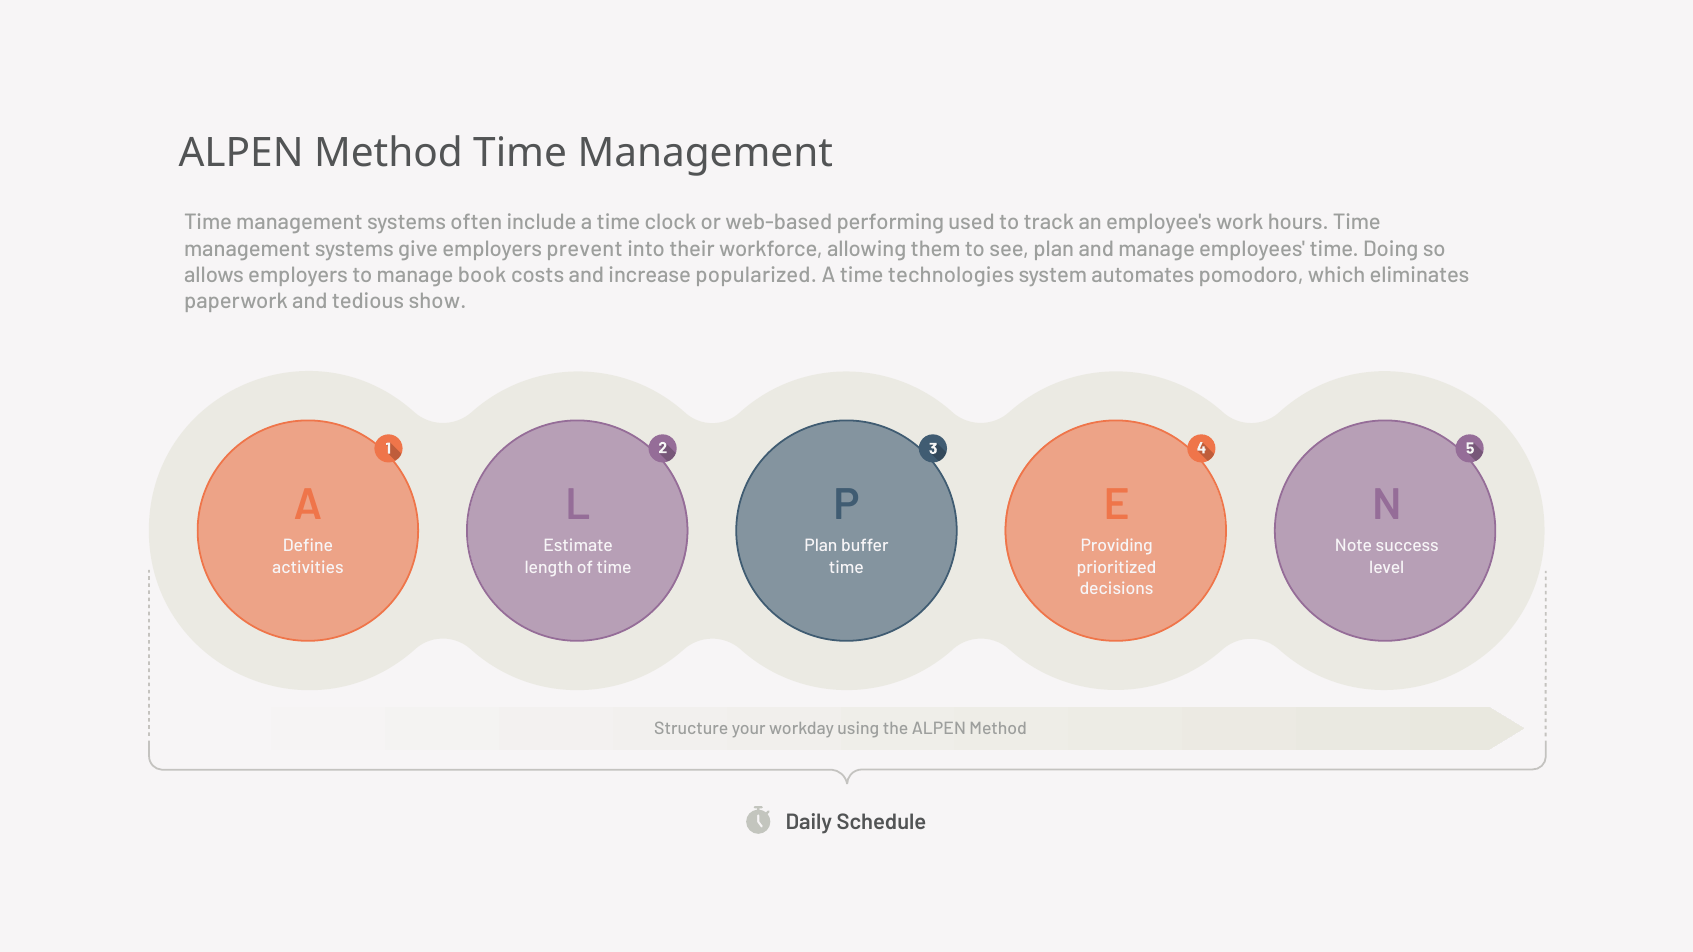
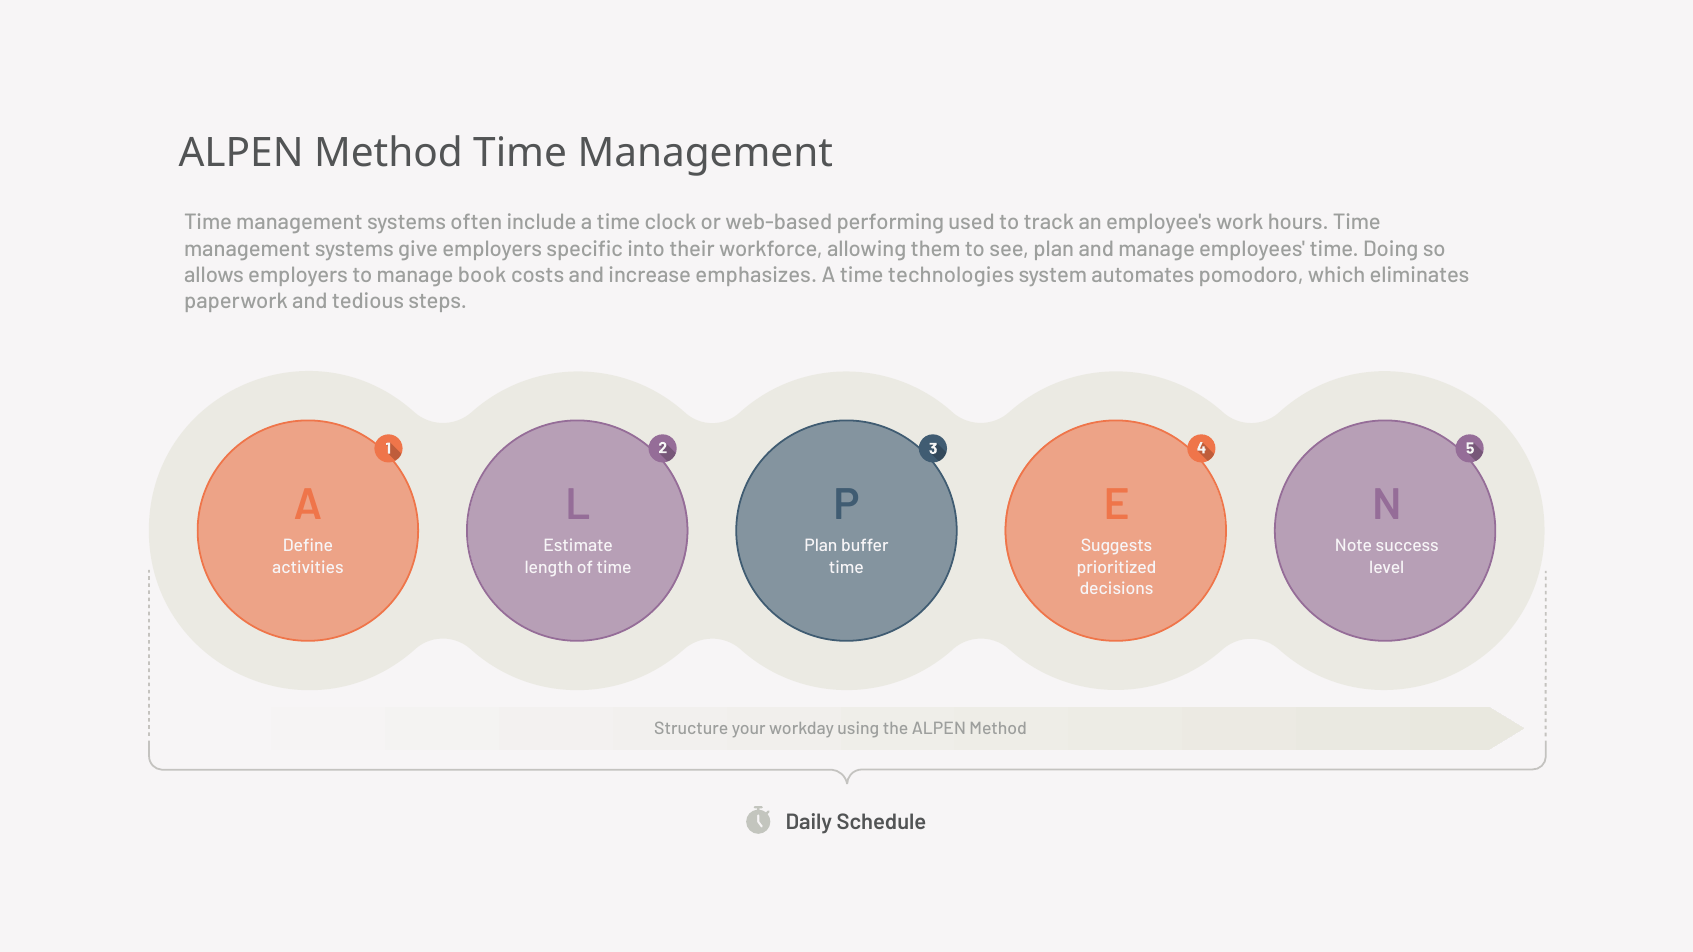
prevent: prevent -> specific
popularized: popularized -> emphasizes
show: show -> steps
Providing: Providing -> Suggests
